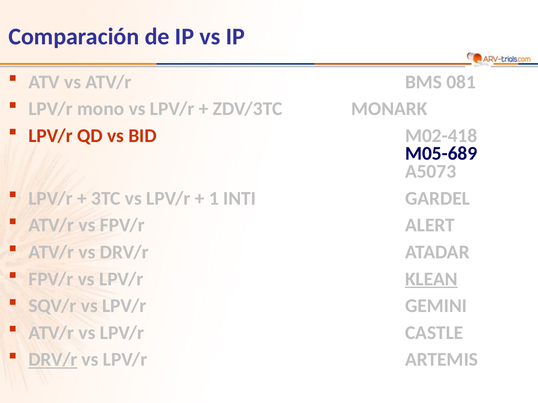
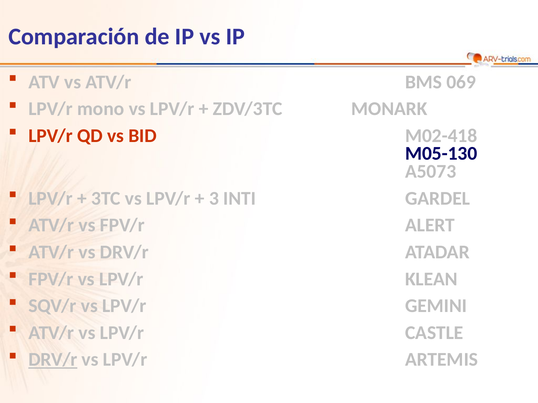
081: 081 -> 069
M05-689: M05-689 -> M05-130
1: 1 -> 3
KLEAN underline: present -> none
